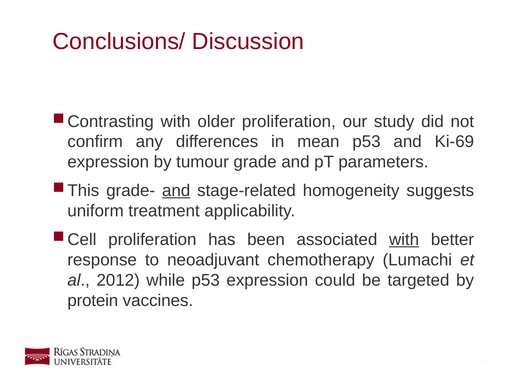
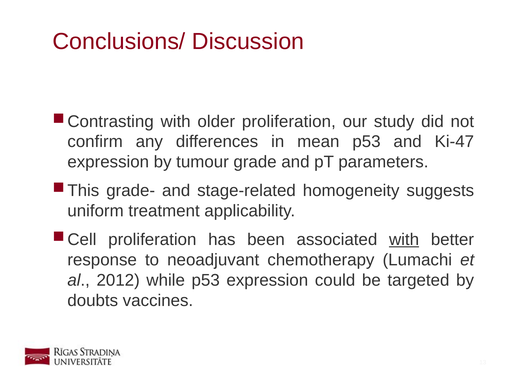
Ki-69: Ki-69 -> Ki-47
and at (176, 191) underline: present -> none
protein: protein -> doubts
